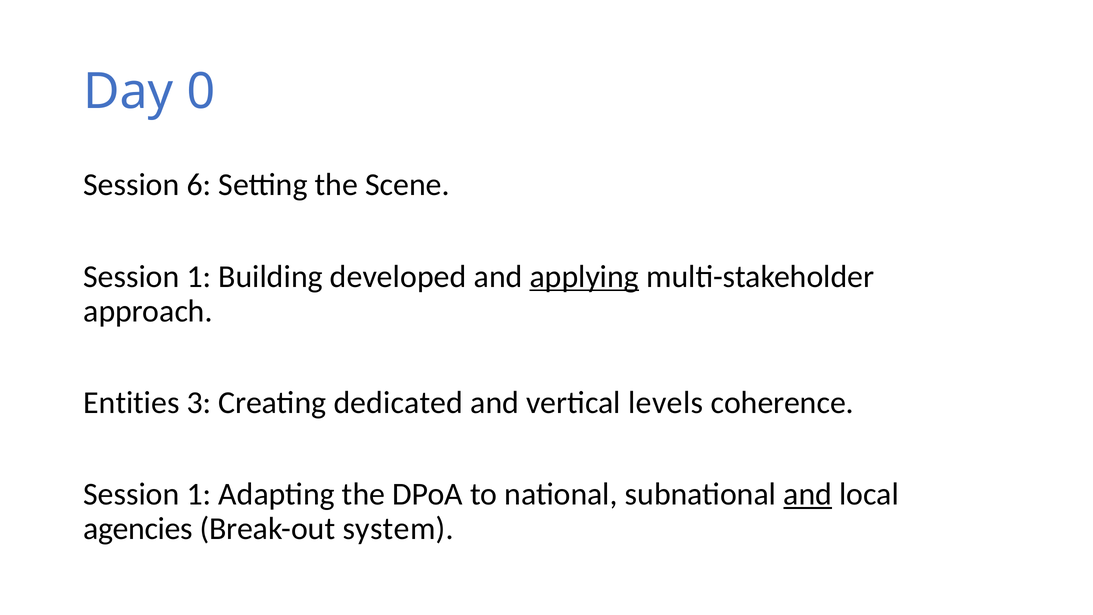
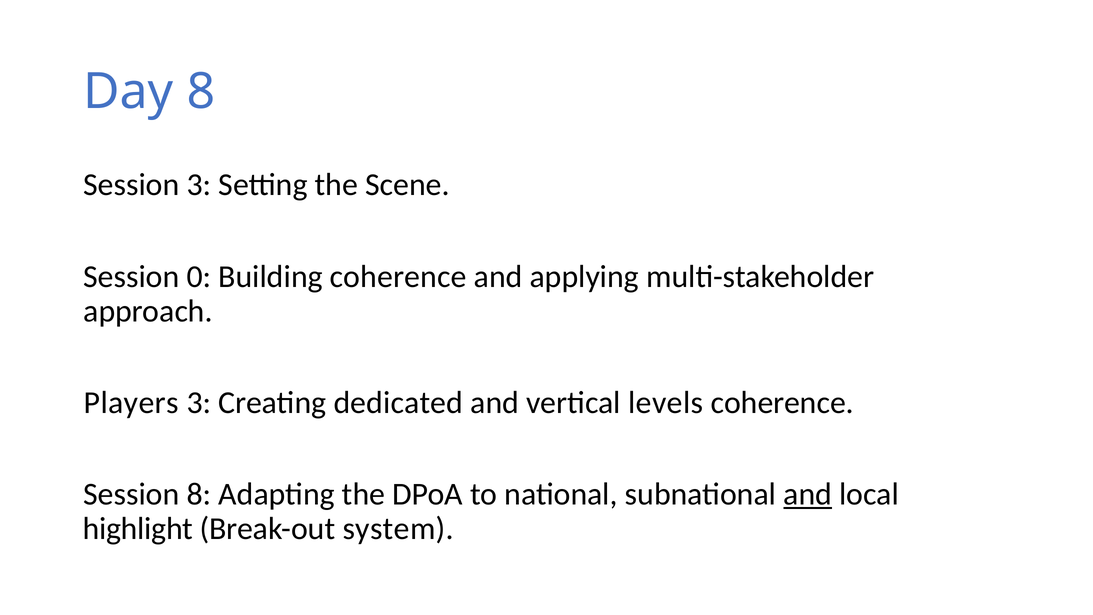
Day 0: 0 -> 8
Session 6: 6 -> 3
1 at (199, 276): 1 -> 0
Building developed: developed -> coherence
applying underline: present -> none
Entities: Entities -> Players
1 at (199, 494): 1 -> 8
agencies: agencies -> highlight
